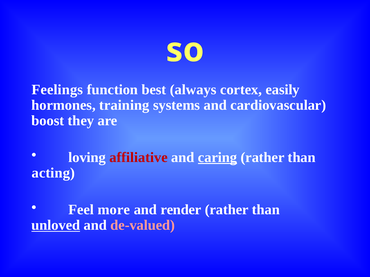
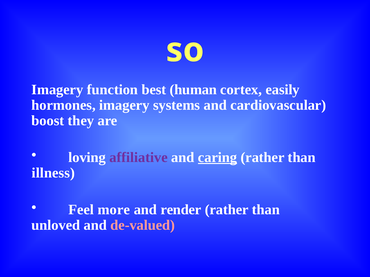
Feelings at (57, 90): Feelings -> Imagery
always: always -> human
hormones training: training -> imagery
affiliative colour: red -> purple
acting: acting -> illness
unloved underline: present -> none
